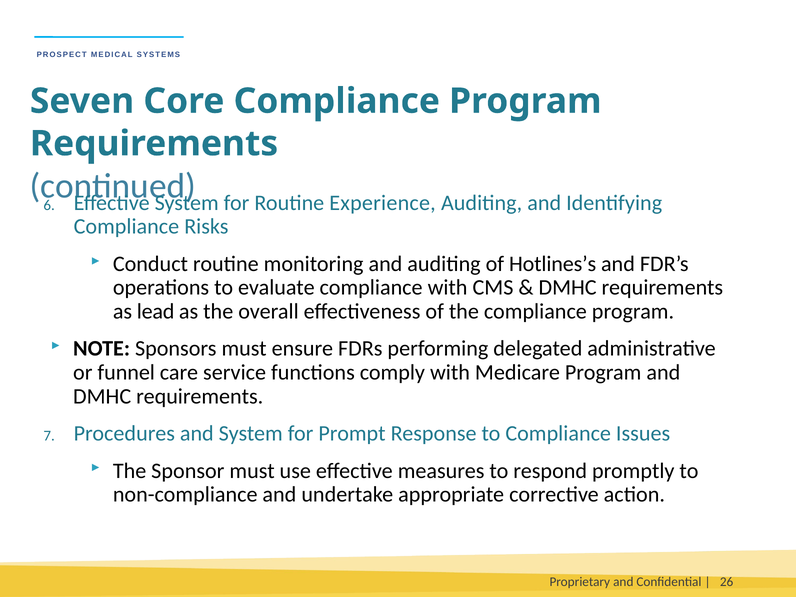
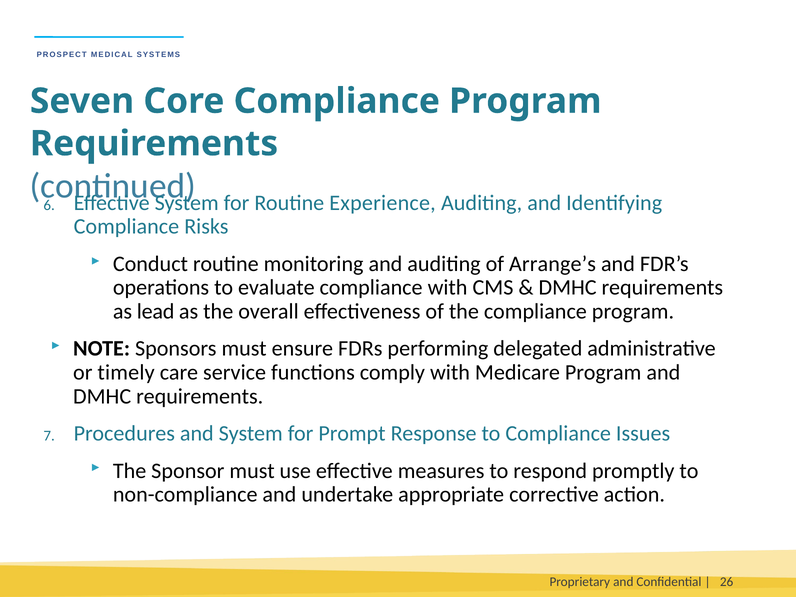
Hotlines’s: Hotlines’s -> Arrange’s
funnel: funnel -> timely
